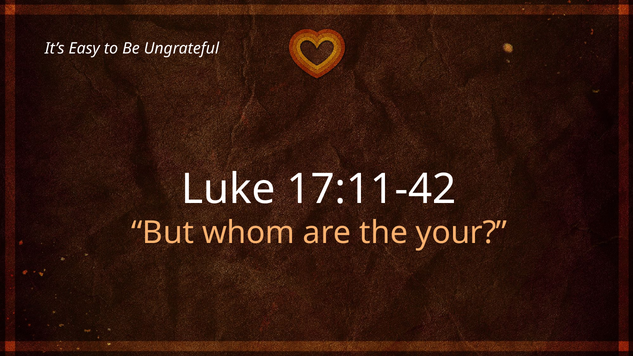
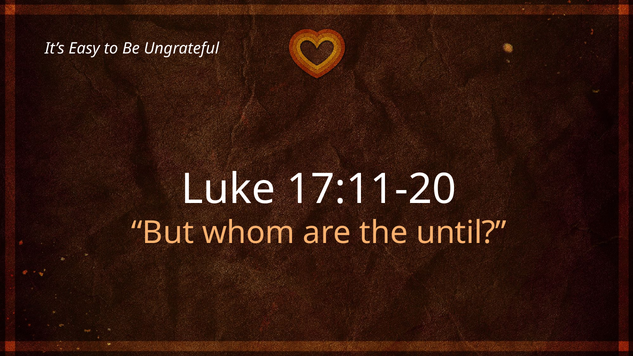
17:11-42: 17:11-42 -> 17:11-20
your: your -> until
